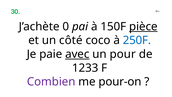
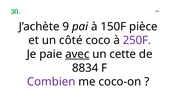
0: 0 -> 9
pièce underline: present -> none
250F colour: blue -> purple
pour: pour -> cette
1233: 1233 -> 8834
pour-on: pour-on -> coco-on
